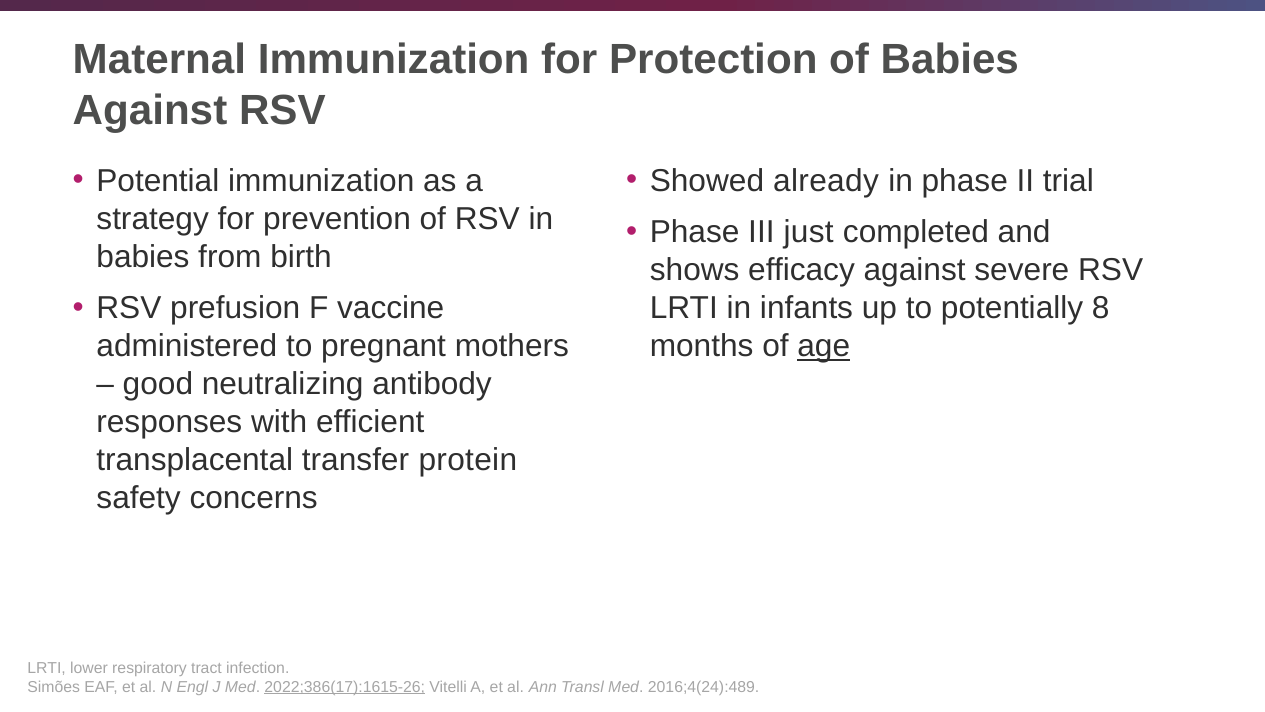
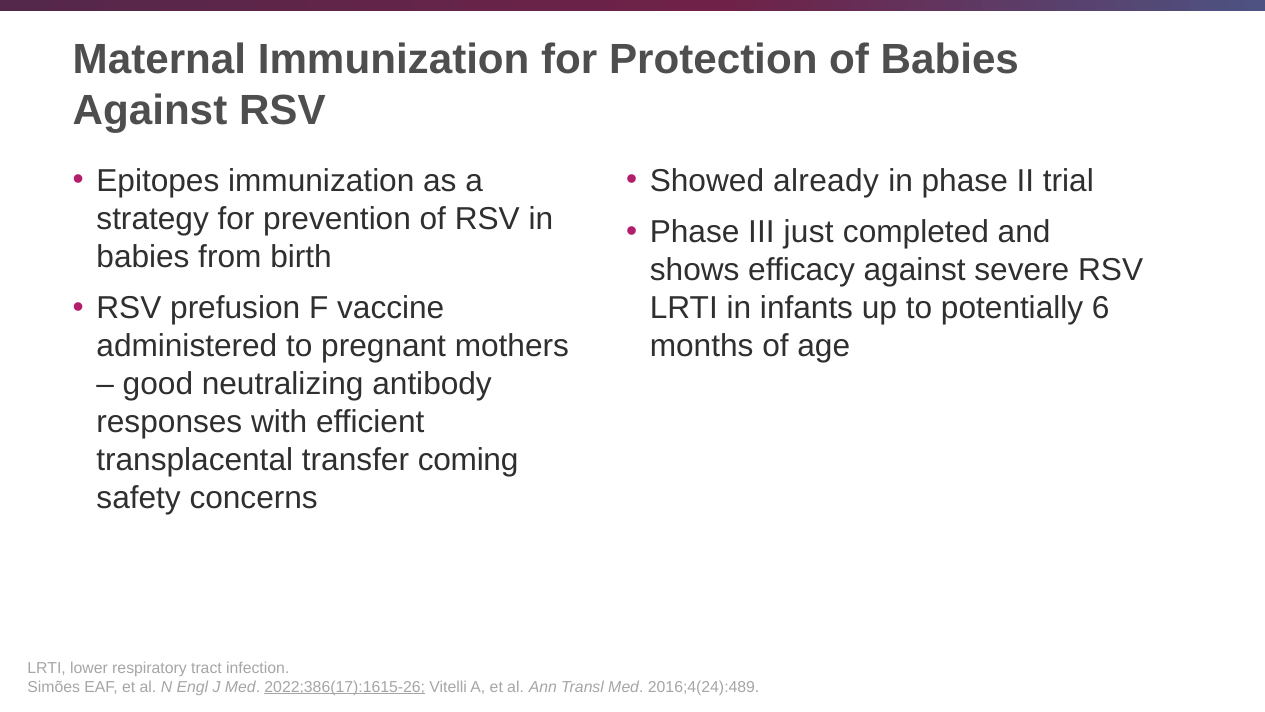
Potential: Potential -> Epitopes
8: 8 -> 6
age underline: present -> none
protein: protein -> coming
